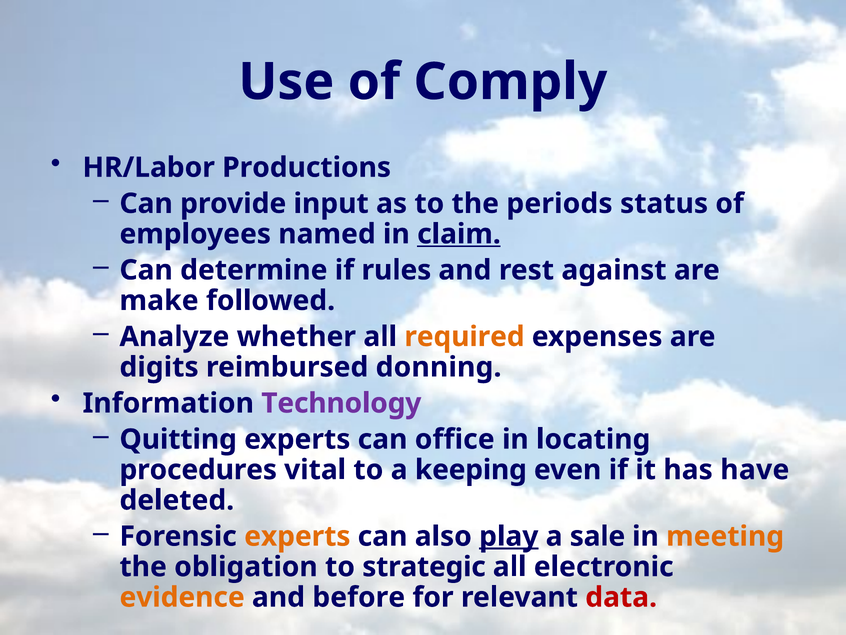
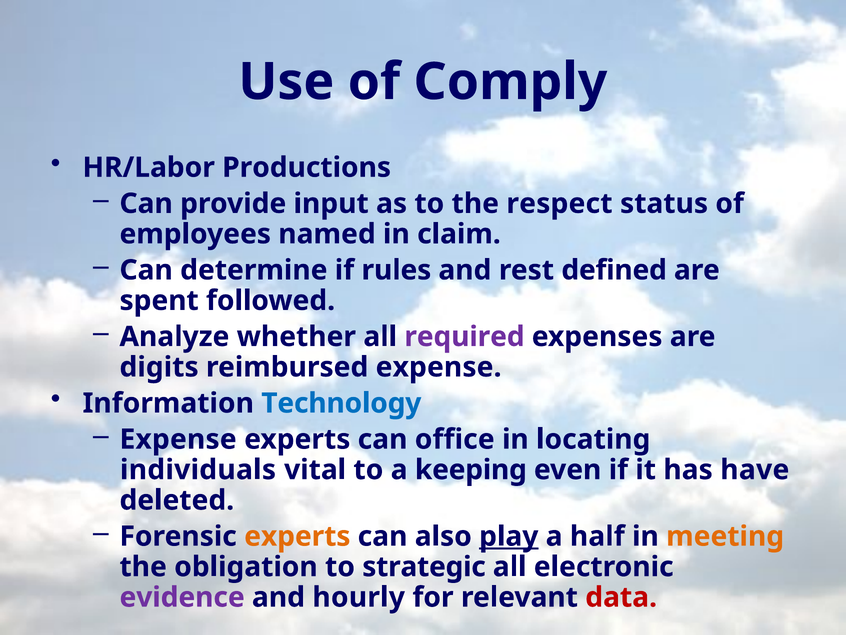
periods: periods -> respect
claim underline: present -> none
against: against -> defined
make: make -> spent
required colour: orange -> purple
reimbursed donning: donning -> expense
Technology colour: purple -> blue
Quitting at (178, 439): Quitting -> Expense
procedures: procedures -> individuals
sale: sale -> half
evidence colour: orange -> purple
before: before -> hourly
